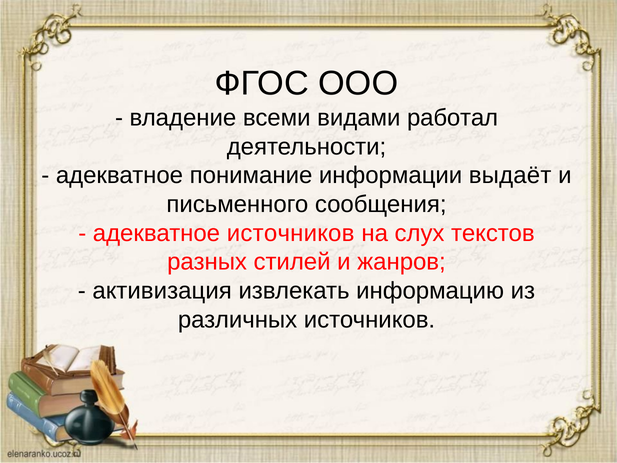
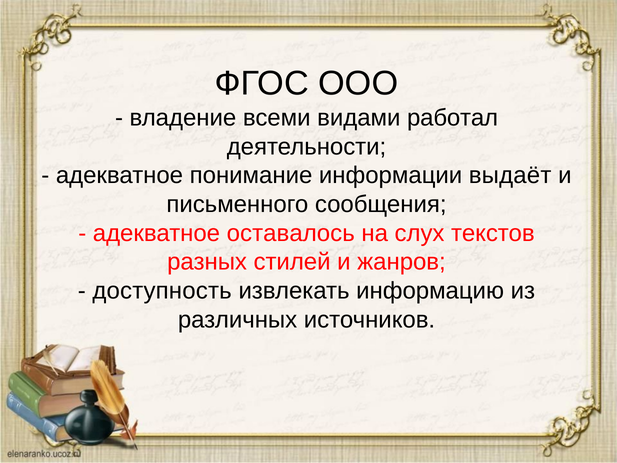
адекватное источников: источников -> оставалось
активизация: активизация -> доступность
